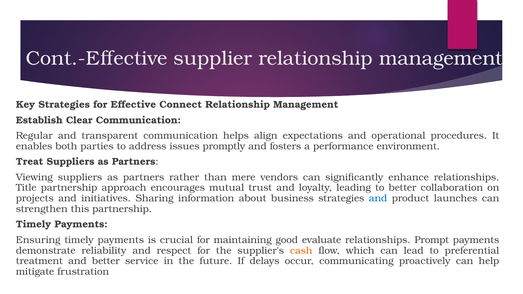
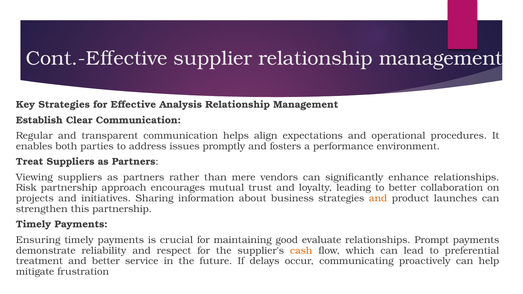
Connect: Connect -> Analysis
Title: Title -> Risk
and at (378, 198) colour: blue -> orange
